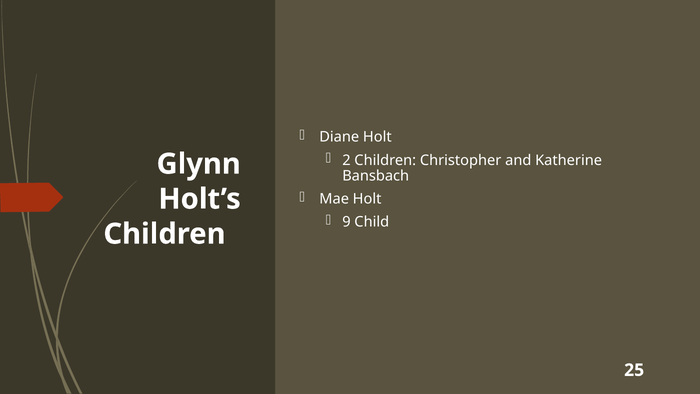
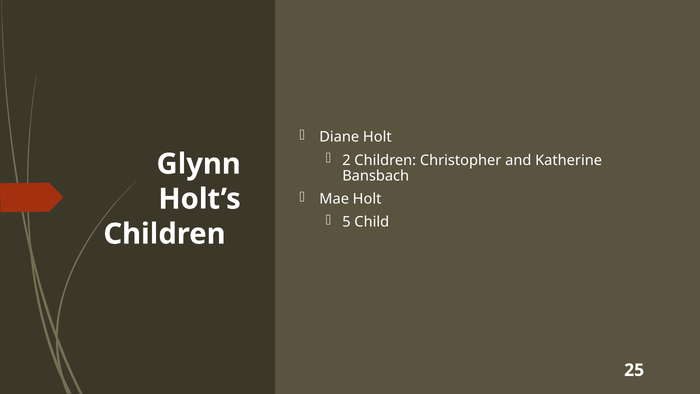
9: 9 -> 5
